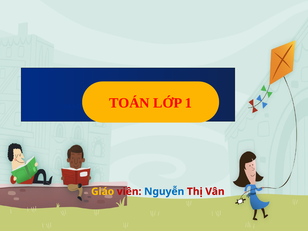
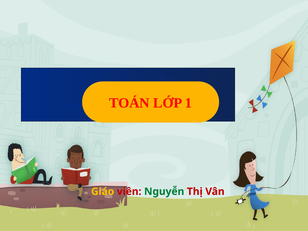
Nguyễn colour: blue -> green
